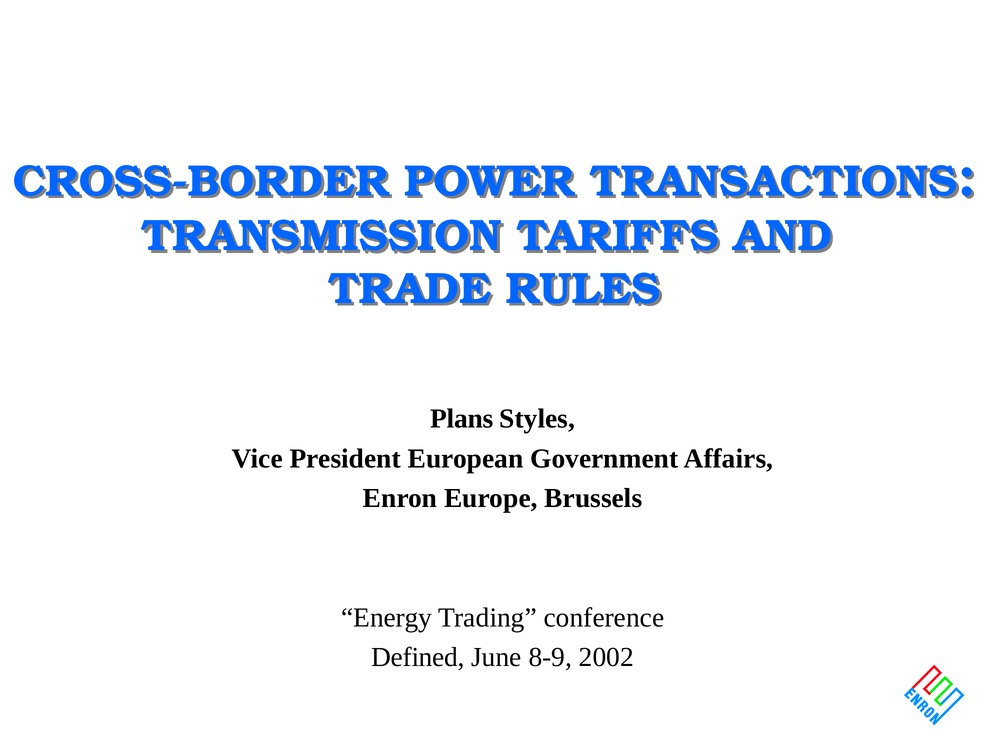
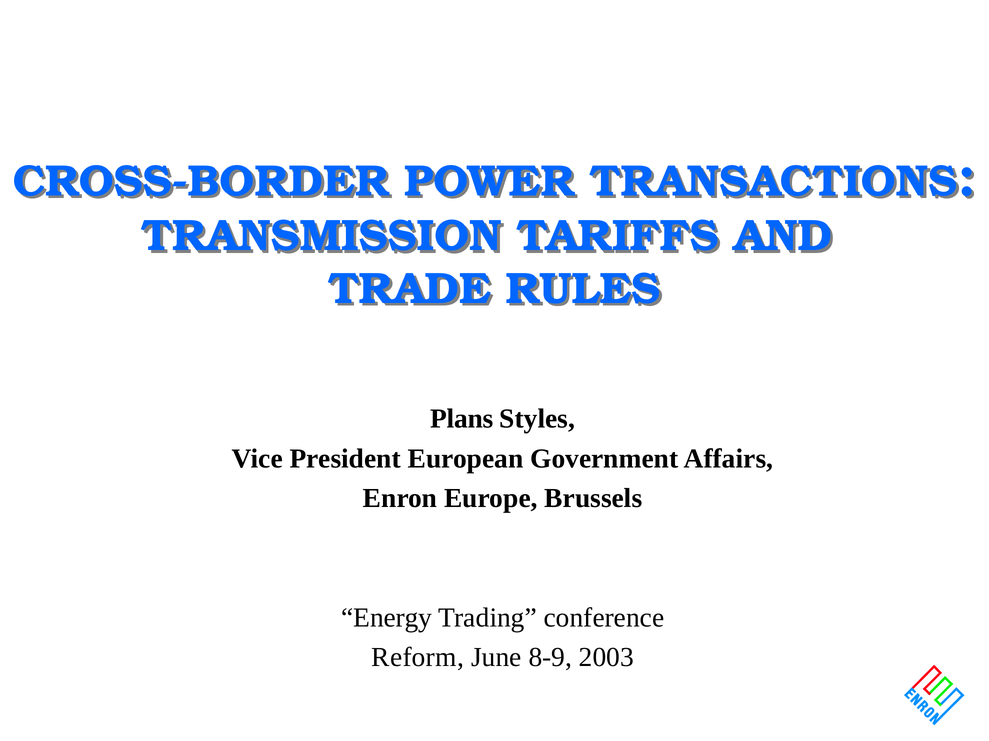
Defined: Defined -> Reform
2002: 2002 -> 2003
